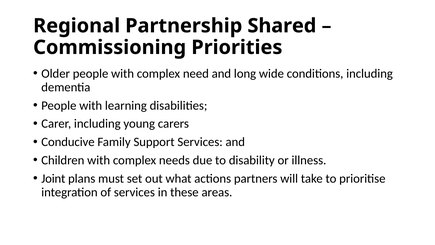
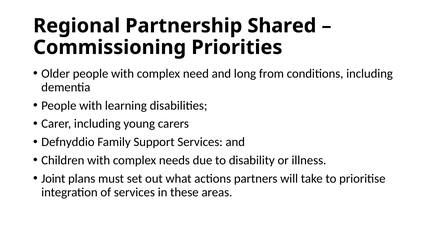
wide: wide -> from
Conducive: Conducive -> Defnyddio
